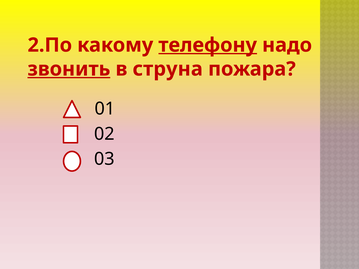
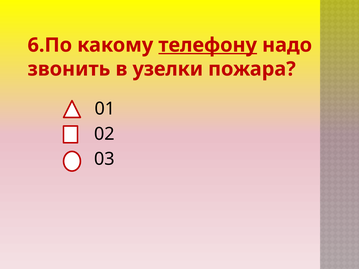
2.По: 2.По -> 6.По
звонить underline: present -> none
струна: струна -> узелки
